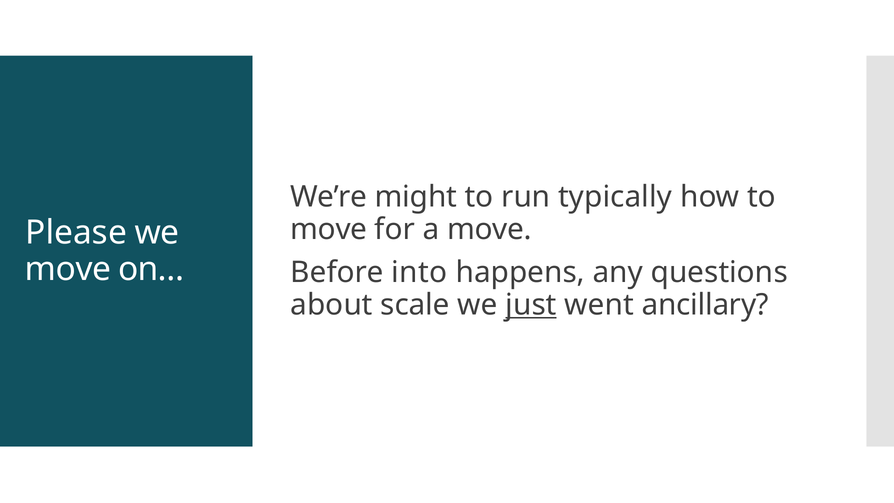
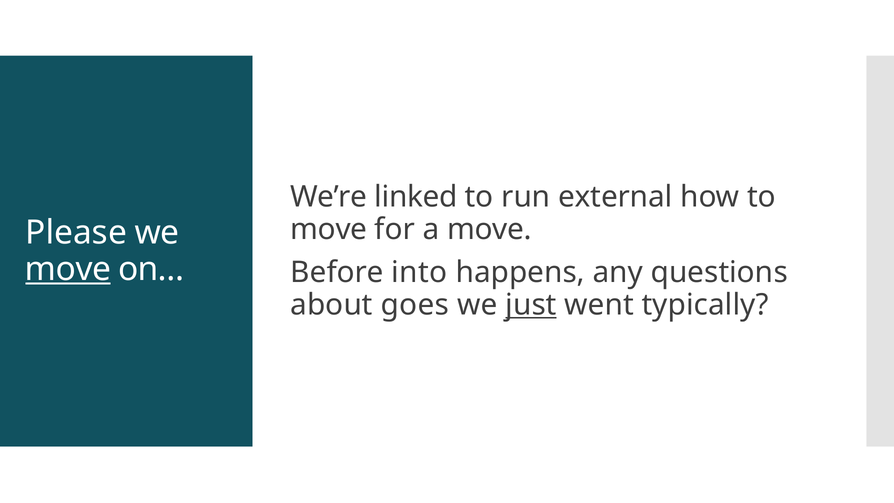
might: might -> linked
typically: typically -> external
move at (68, 269) underline: none -> present
scale: scale -> goes
ancillary: ancillary -> typically
